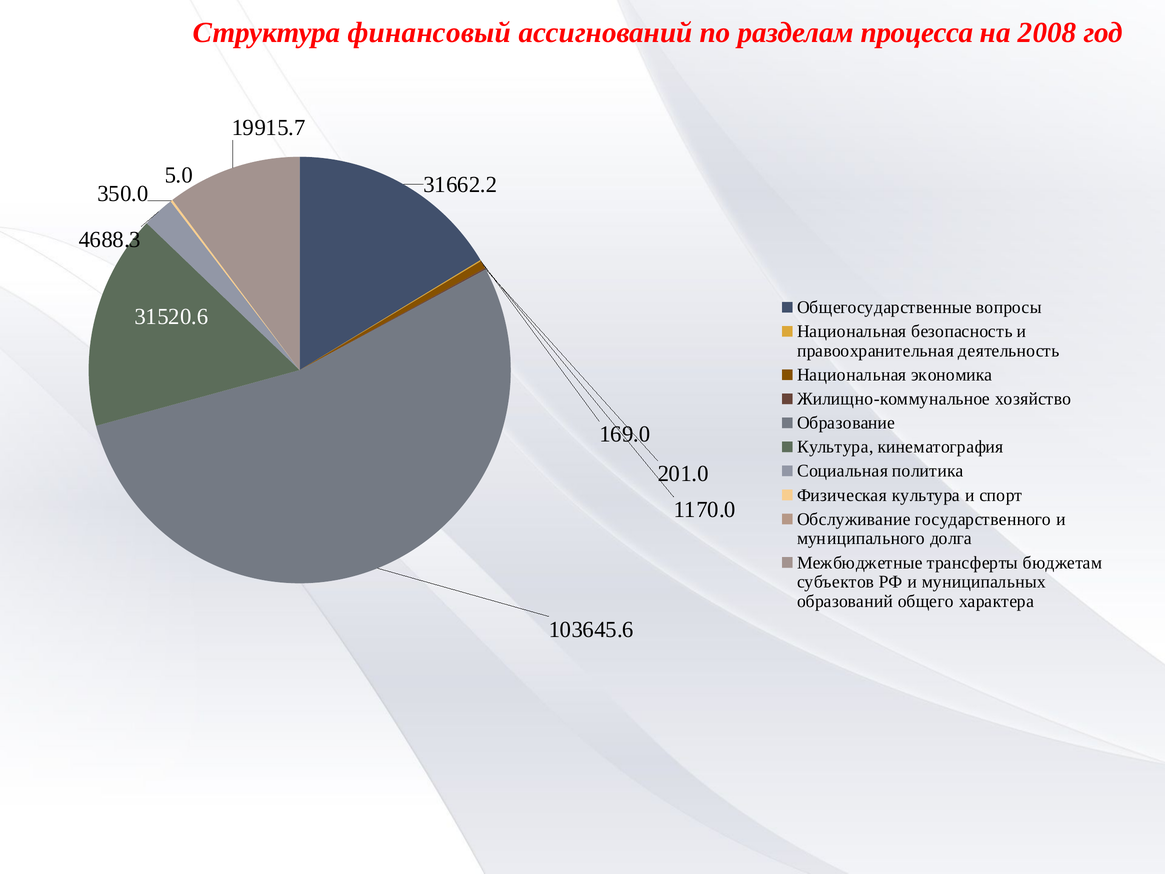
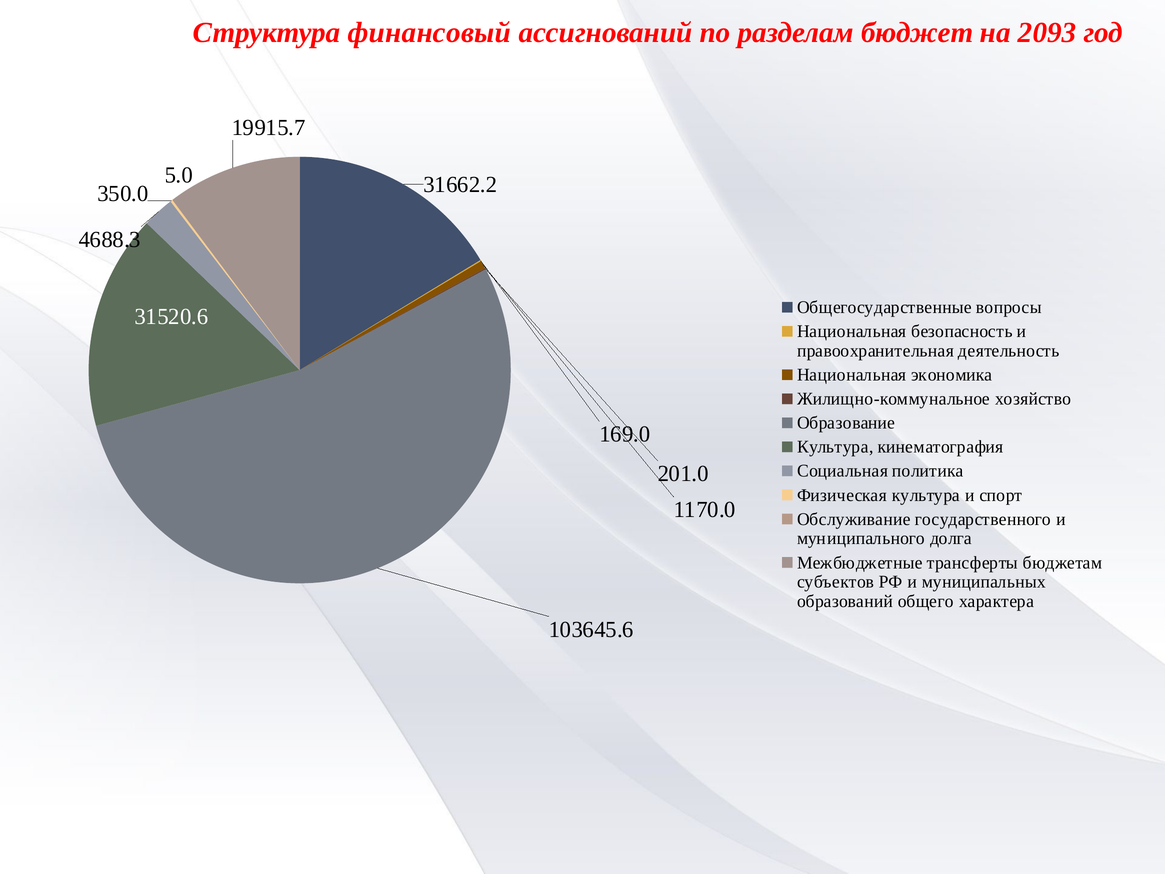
процесса: процесса -> бюджет
2008: 2008 -> 2093
